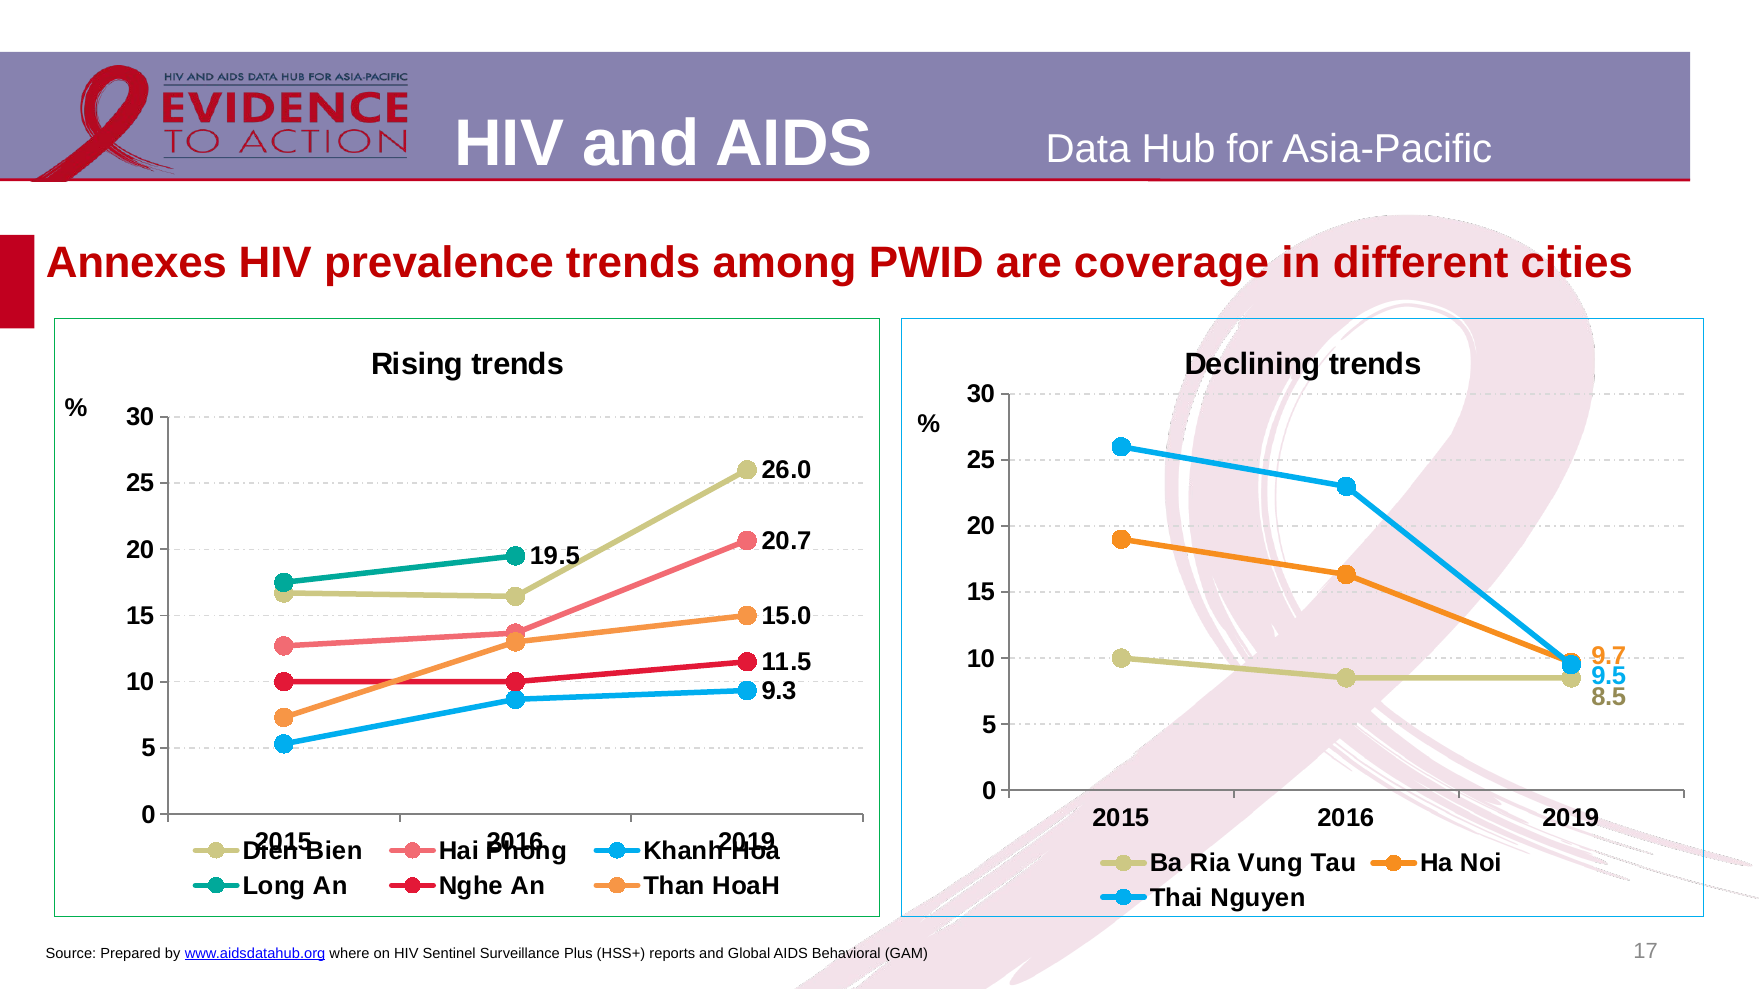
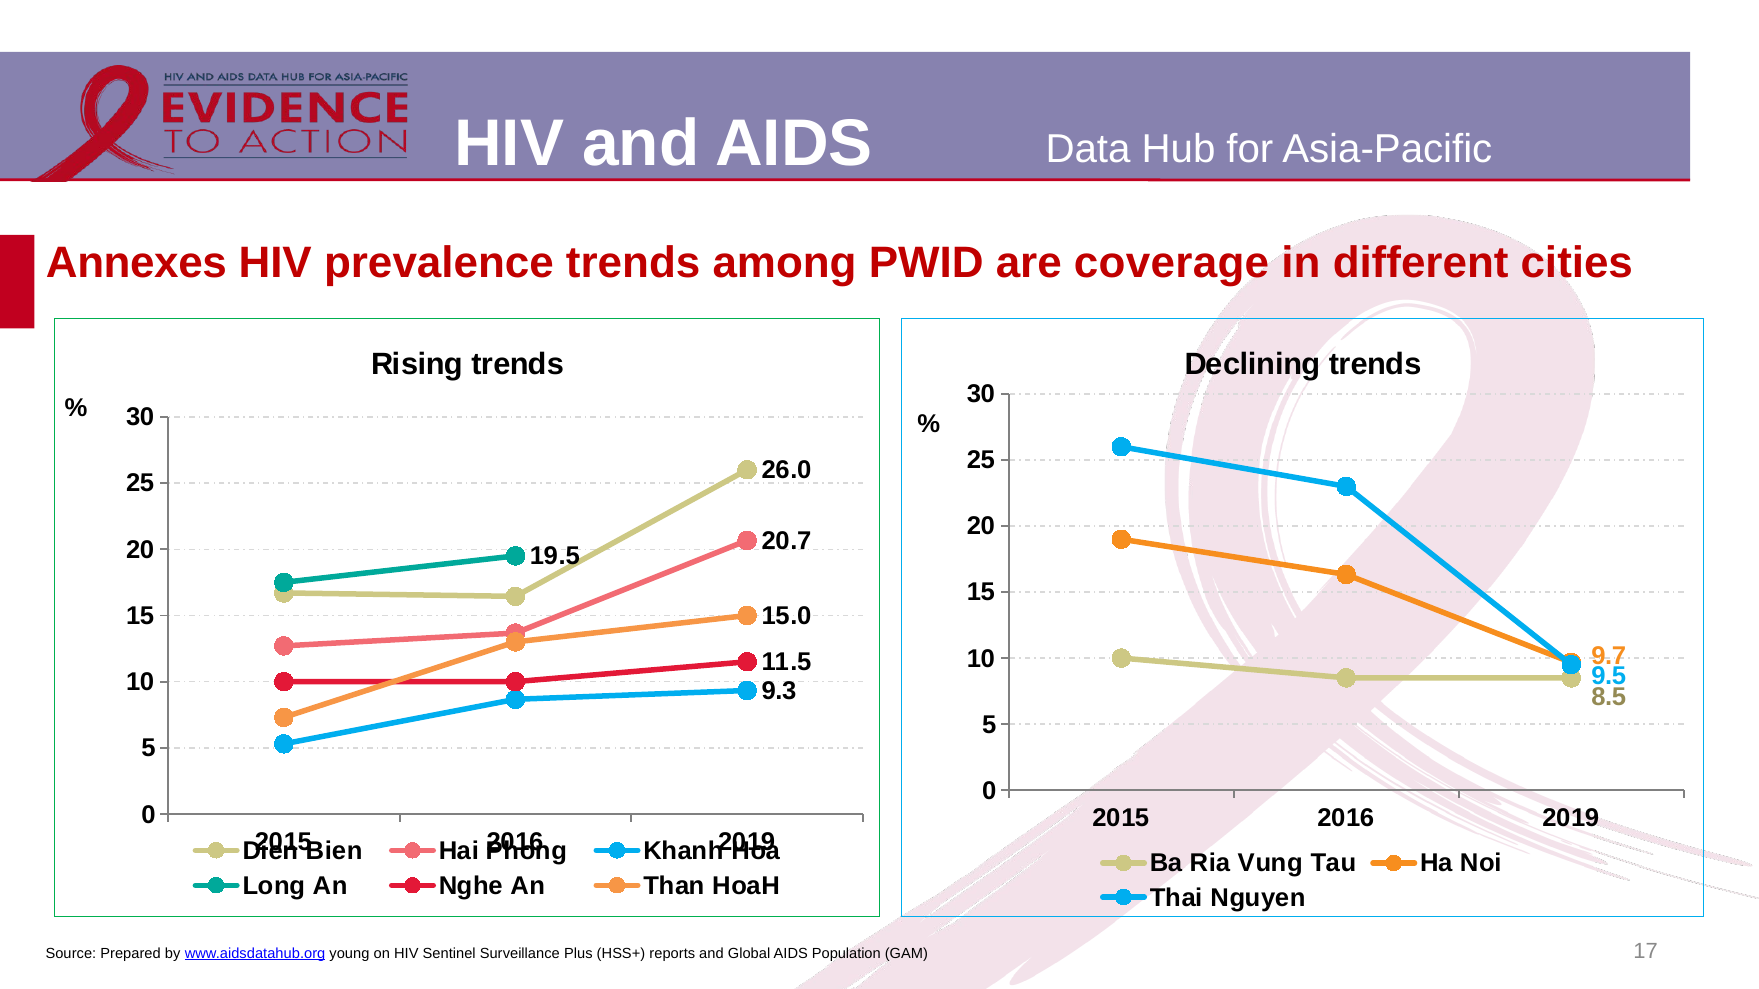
where: where -> young
Behavioral: Behavioral -> Population
